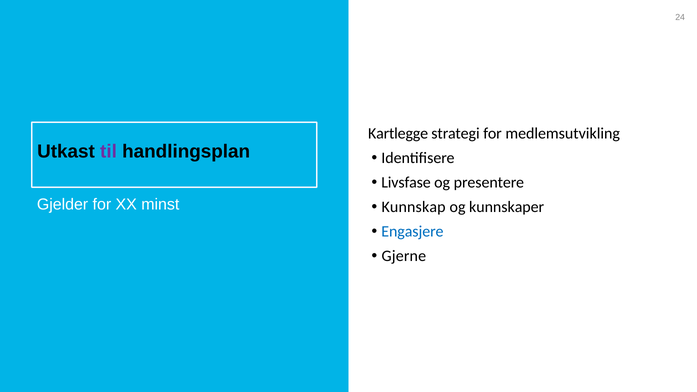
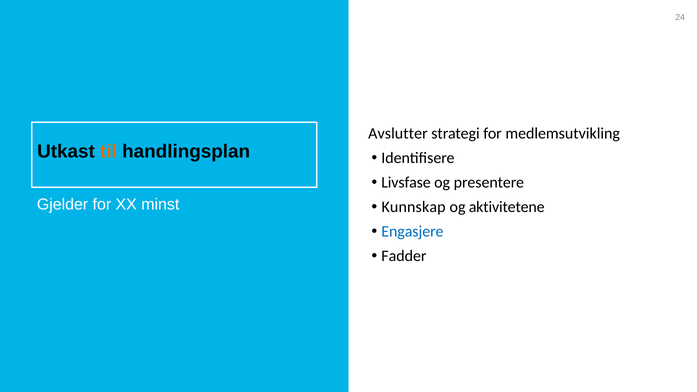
Kartlegge: Kartlegge -> Avslutter
til colour: purple -> orange
kunnskaper: kunnskaper -> aktivitetene
Gjerne: Gjerne -> Fadder
